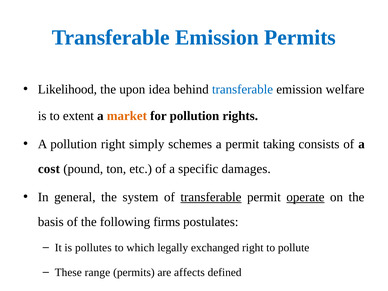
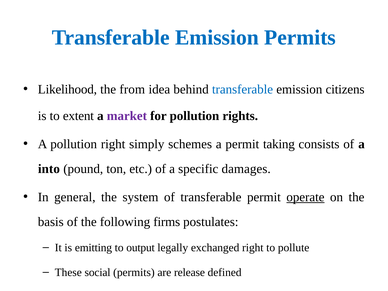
upon: upon -> from
welfare: welfare -> citizens
market colour: orange -> purple
cost: cost -> into
transferable at (211, 197) underline: present -> none
pollutes: pollutes -> emitting
which: which -> output
range: range -> social
affects: affects -> release
